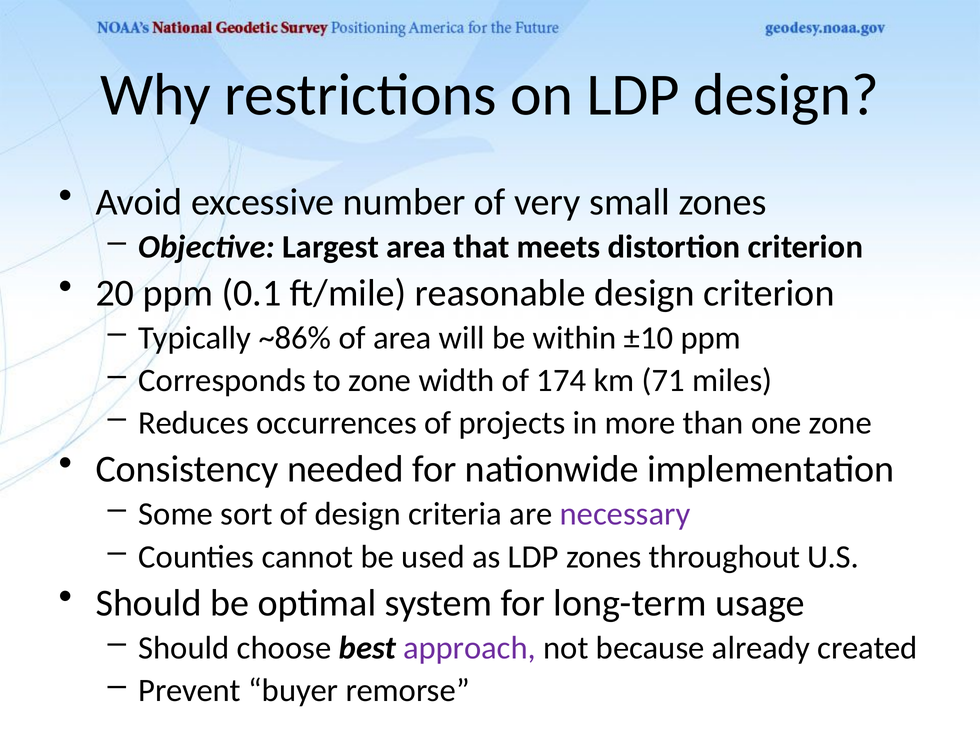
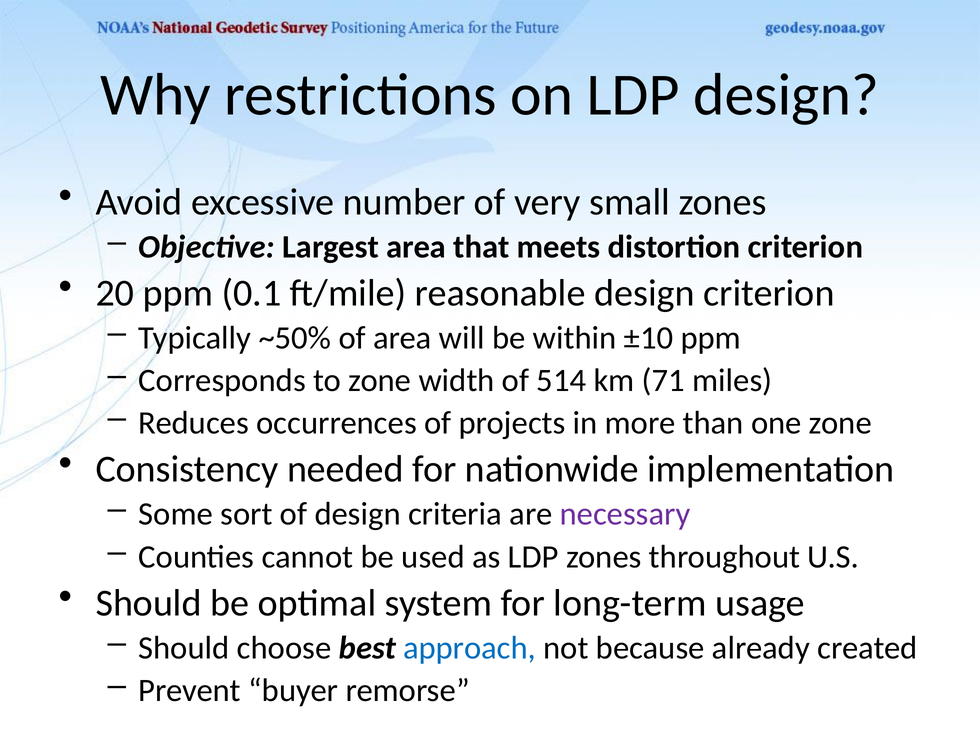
~86%: ~86% -> ~50%
174: 174 -> 514
approach colour: purple -> blue
